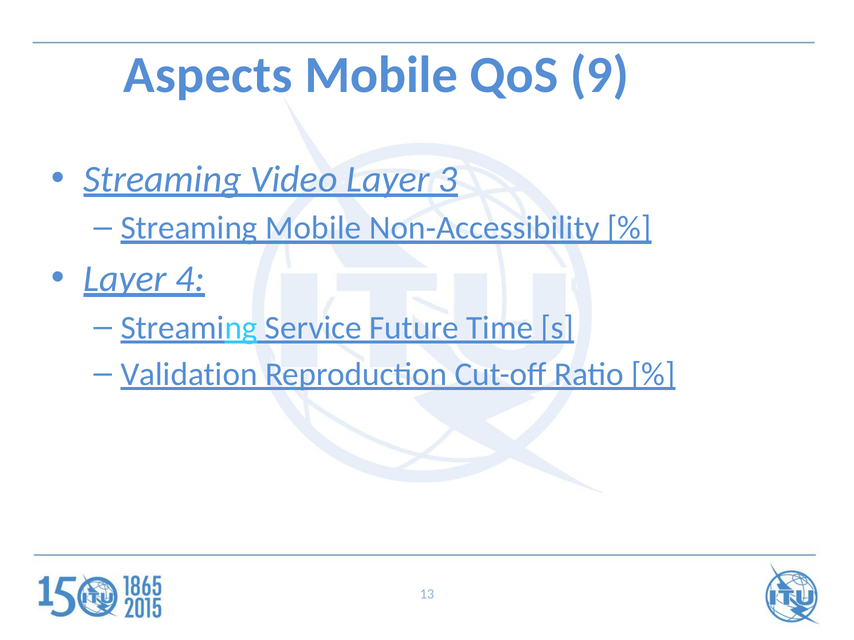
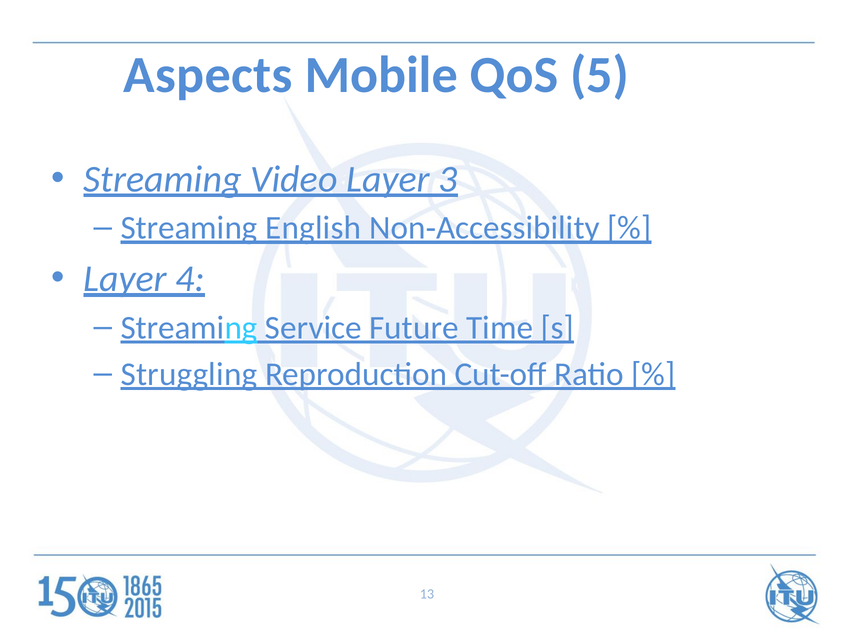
9: 9 -> 5
Streaming Mobile: Mobile -> English
Validation: Validation -> Struggling
